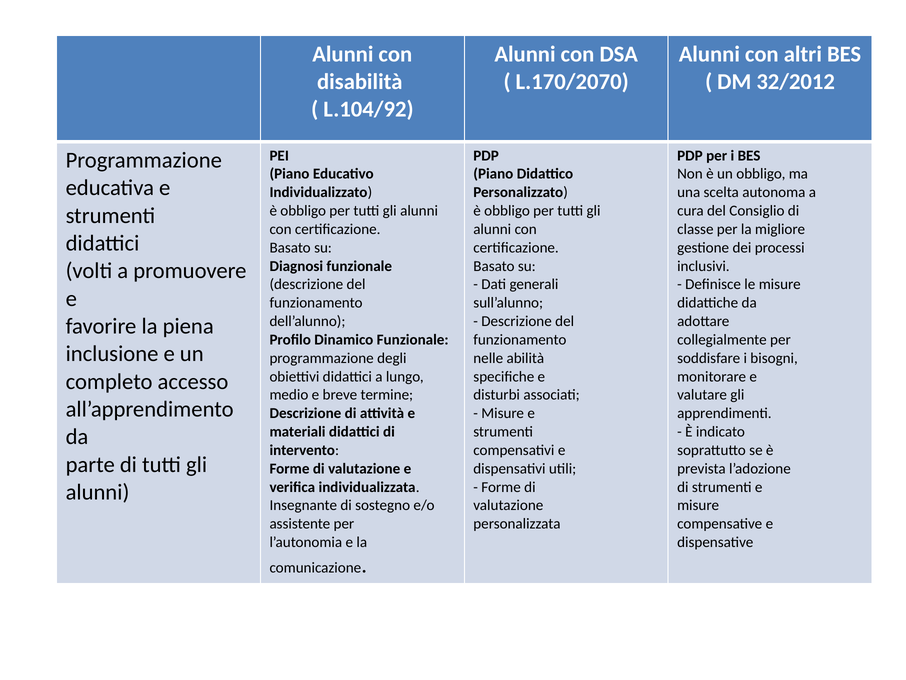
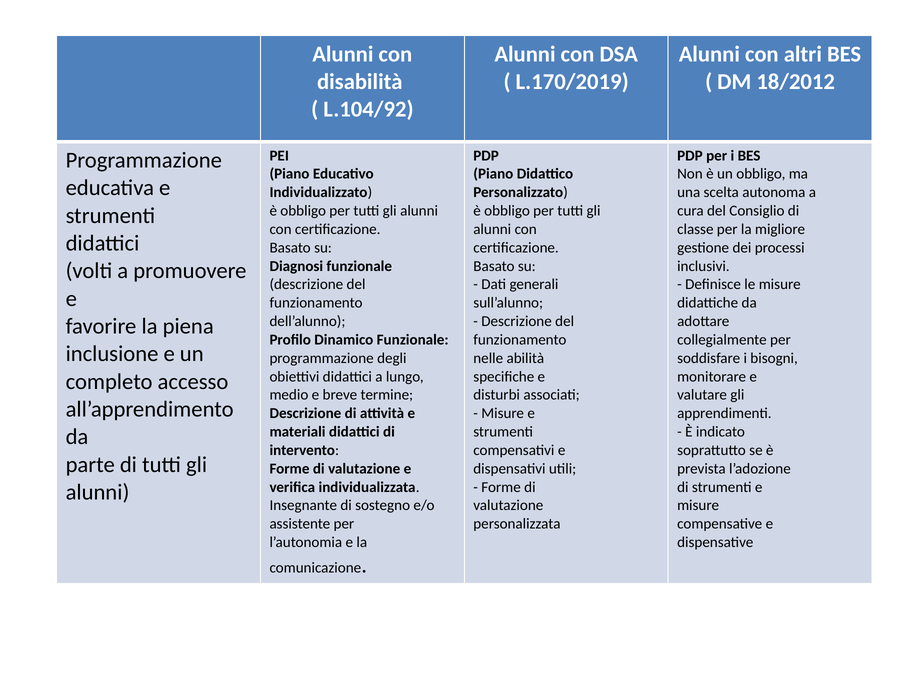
L.170/2070: L.170/2070 -> L.170/2019
32/2012: 32/2012 -> 18/2012
